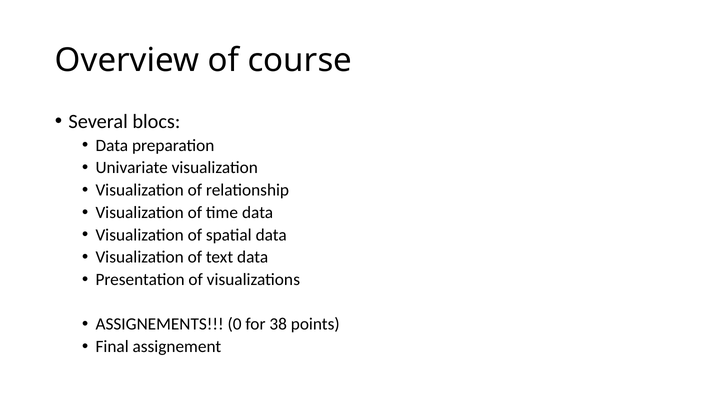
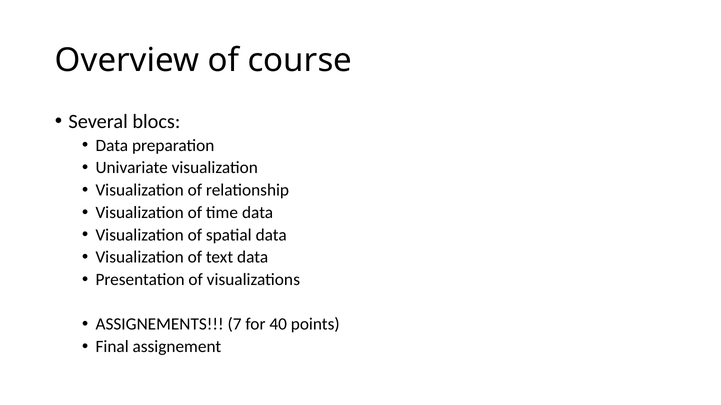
0: 0 -> 7
38: 38 -> 40
